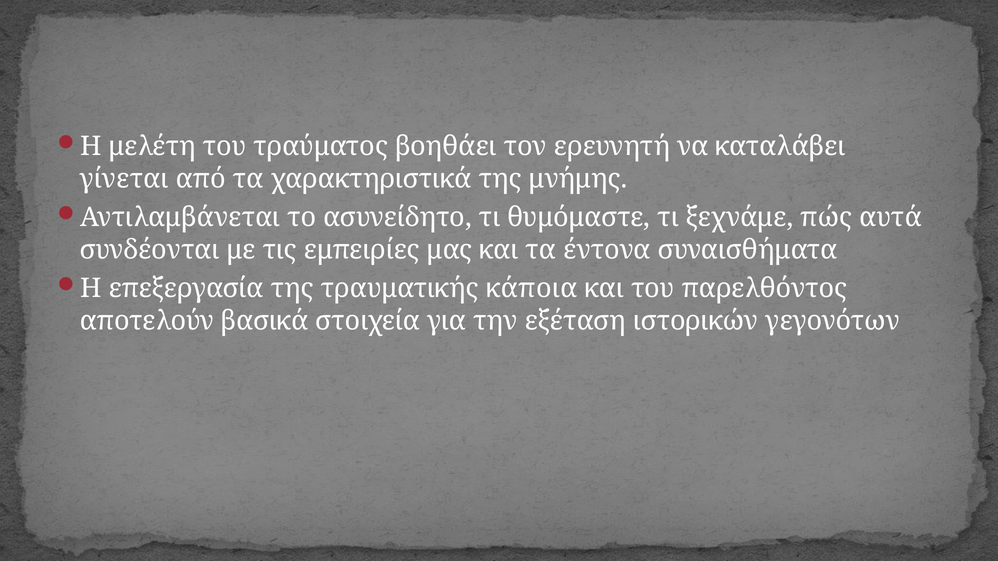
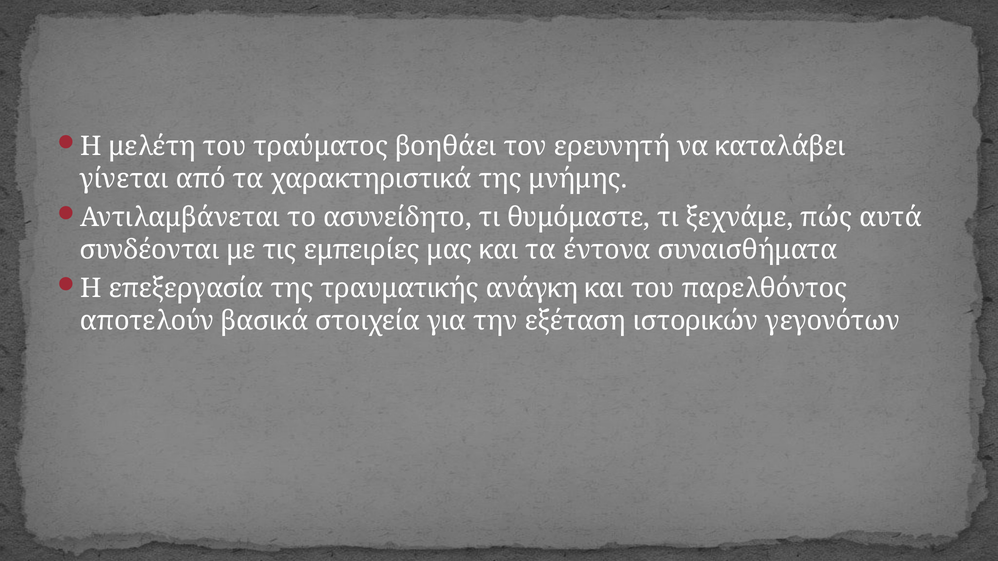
κάποια: κάποια -> ανάγκη
